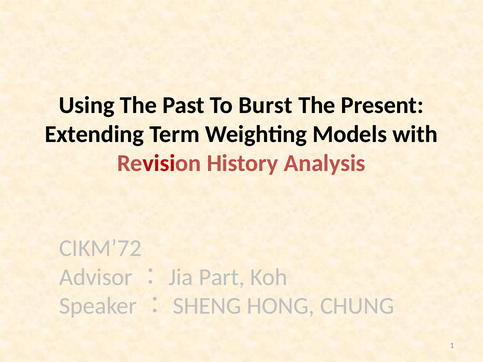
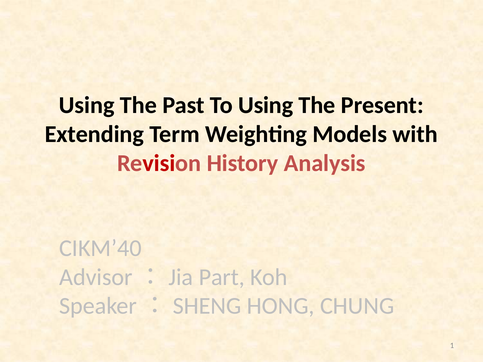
To Burst: Burst -> Using
CIKM’72: CIKM’72 -> CIKM’40
